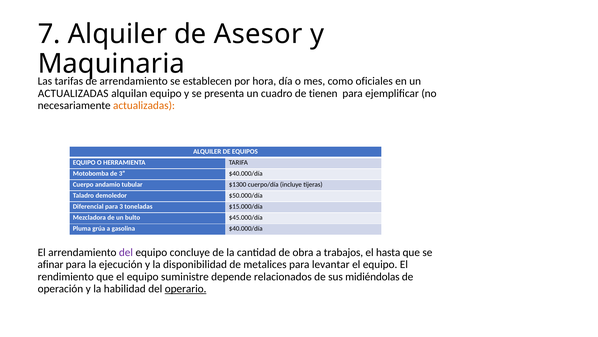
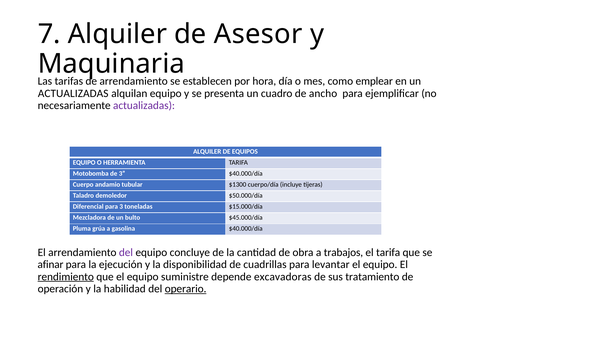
oficiales: oficiales -> emplear
tienen: tienen -> ancho
actualizadas at (144, 105) colour: orange -> purple
el hasta: hasta -> tarifa
metalices: metalices -> cuadrillas
rendimiento underline: none -> present
relacionados: relacionados -> excavadoras
midiéndolas: midiéndolas -> tratamiento
